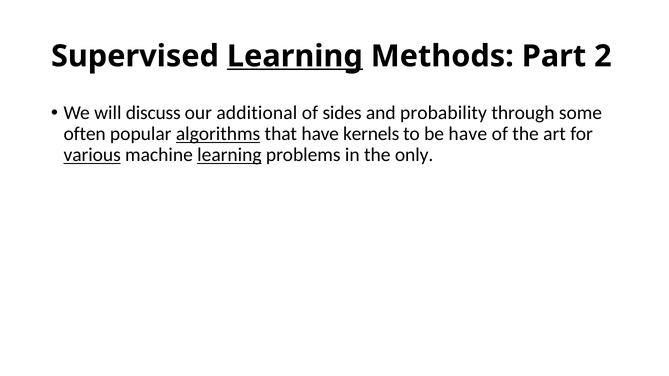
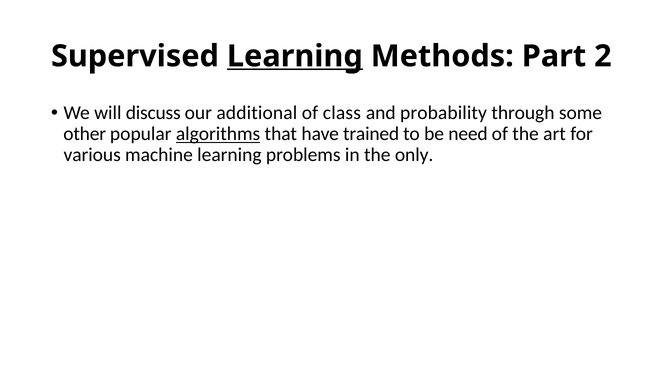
sides: sides -> class
often: often -> other
kernels: kernels -> trained
be have: have -> need
various underline: present -> none
learning at (229, 155) underline: present -> none
